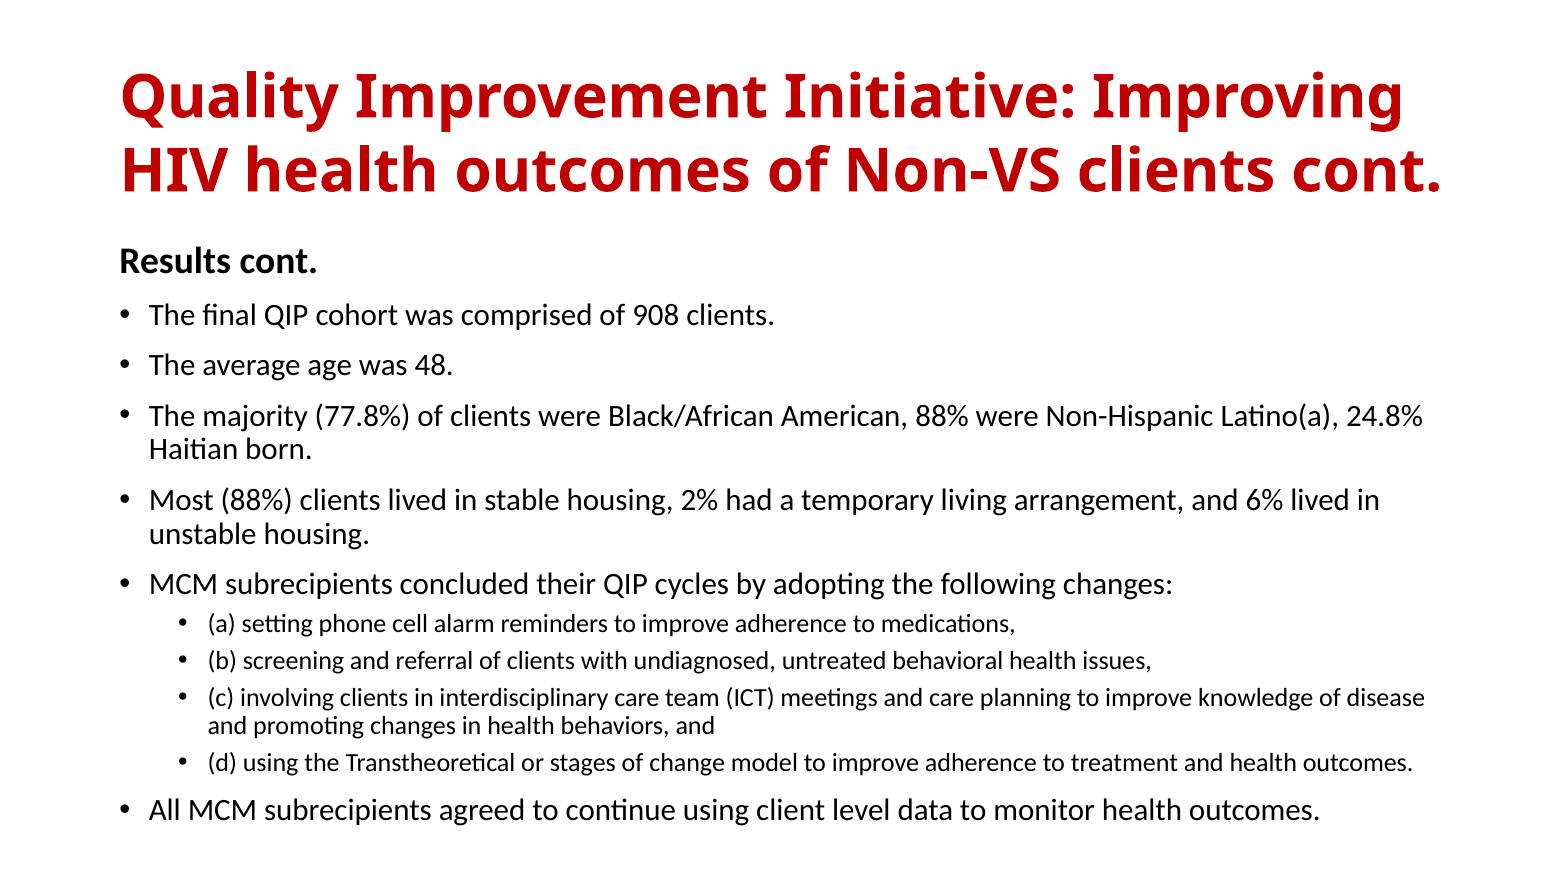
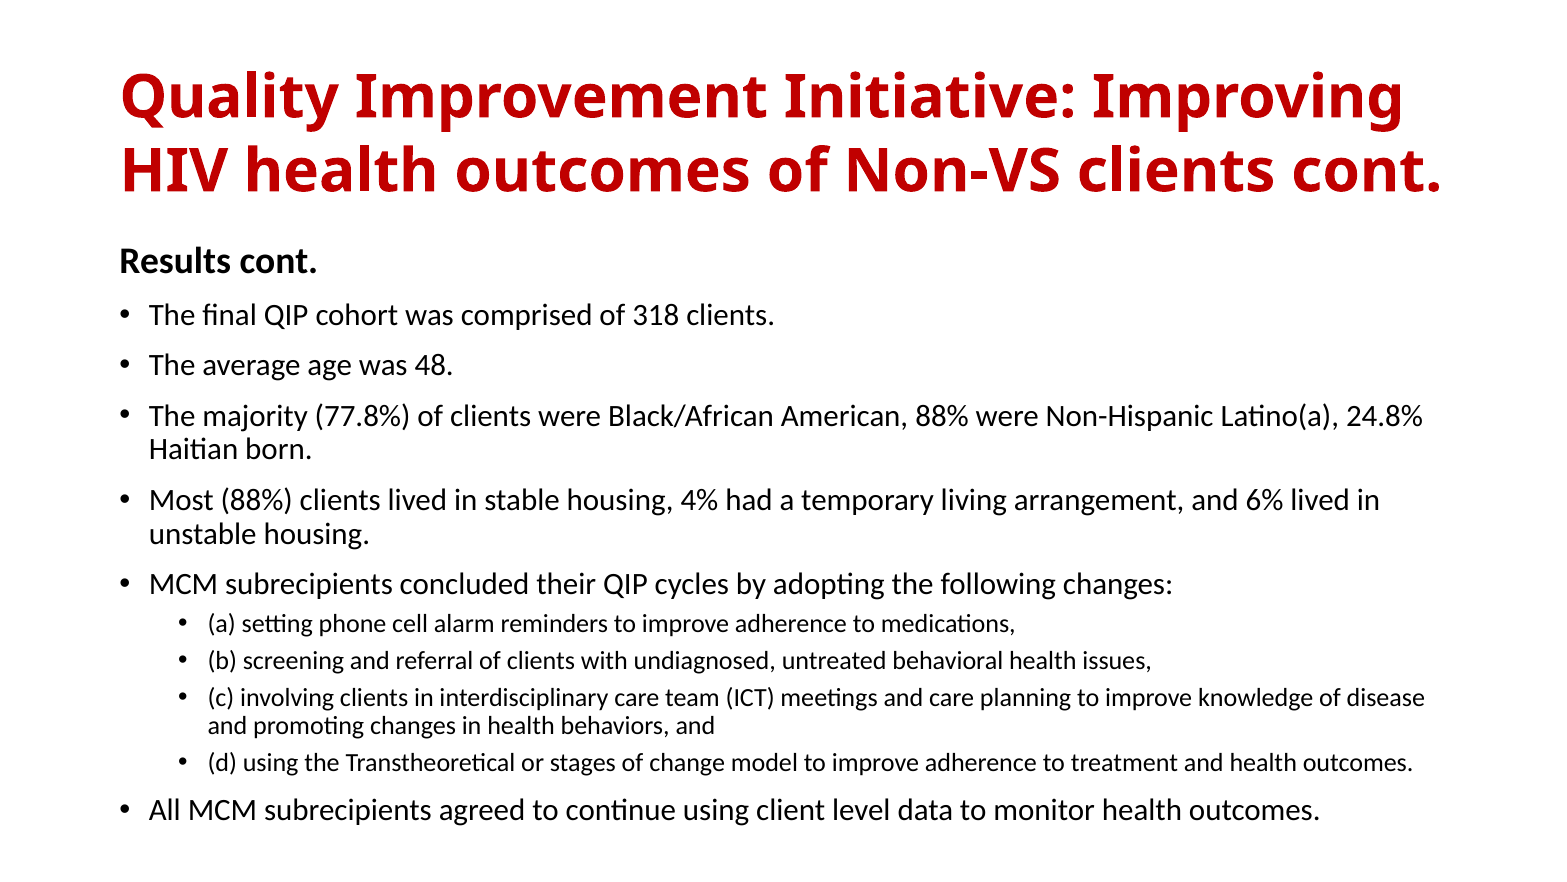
908: 908 -> 318
2%: 2% -> 4%
